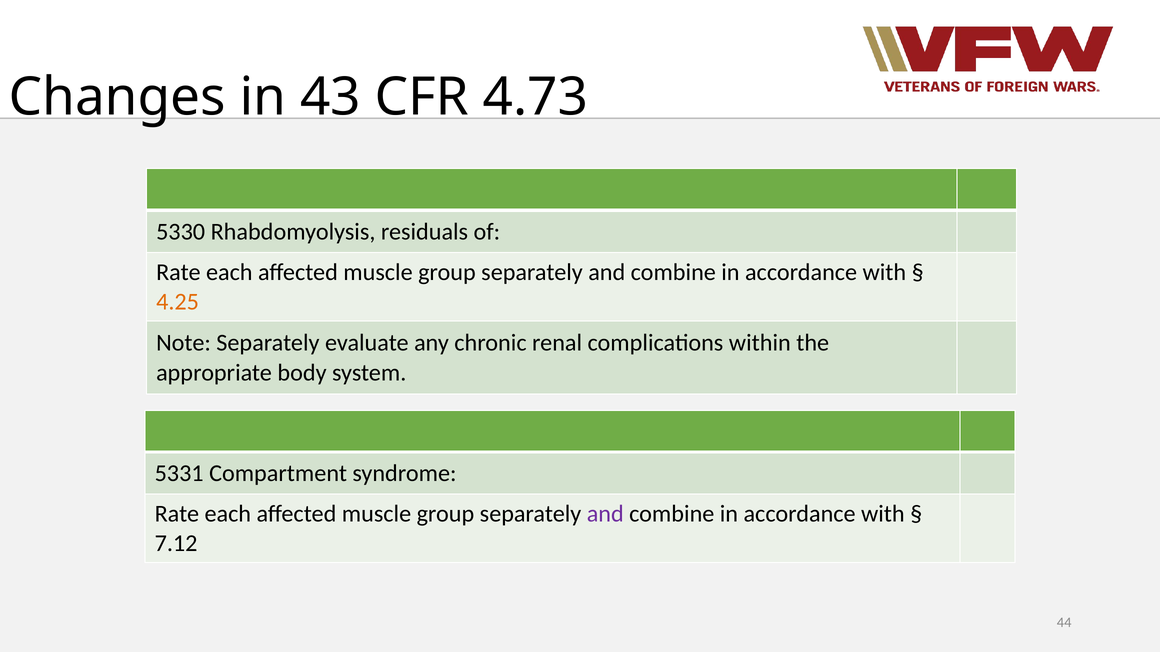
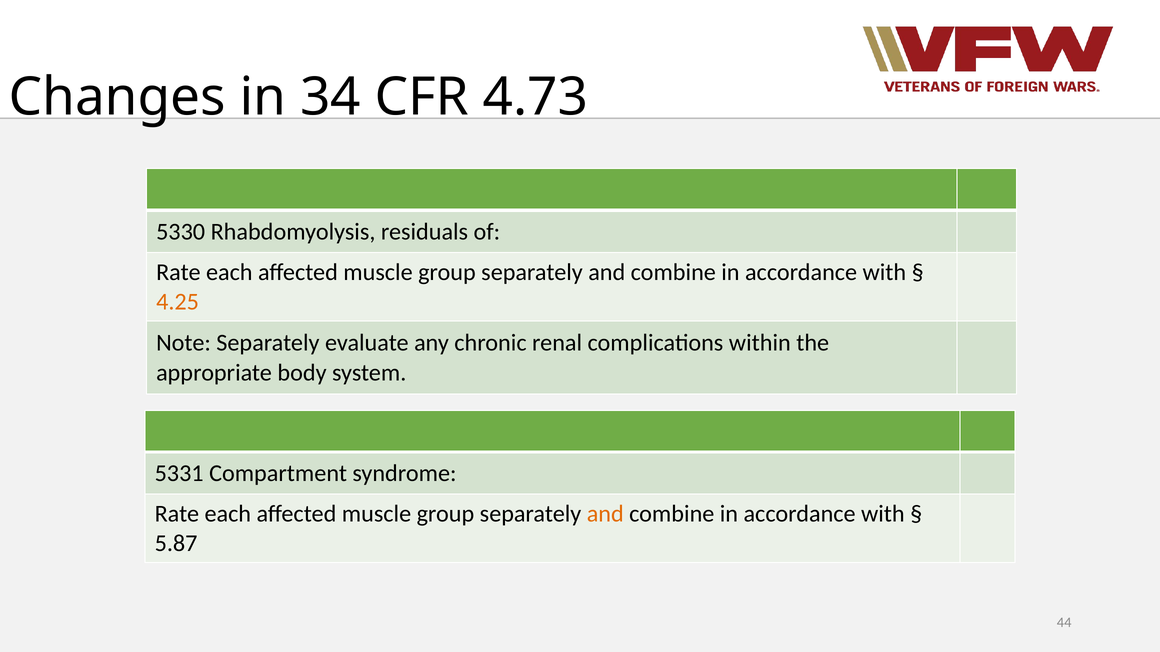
43: 43 -> 34
and at (605, 514) colour: purple -> orange
7.12: 7.12 -> 5.87
